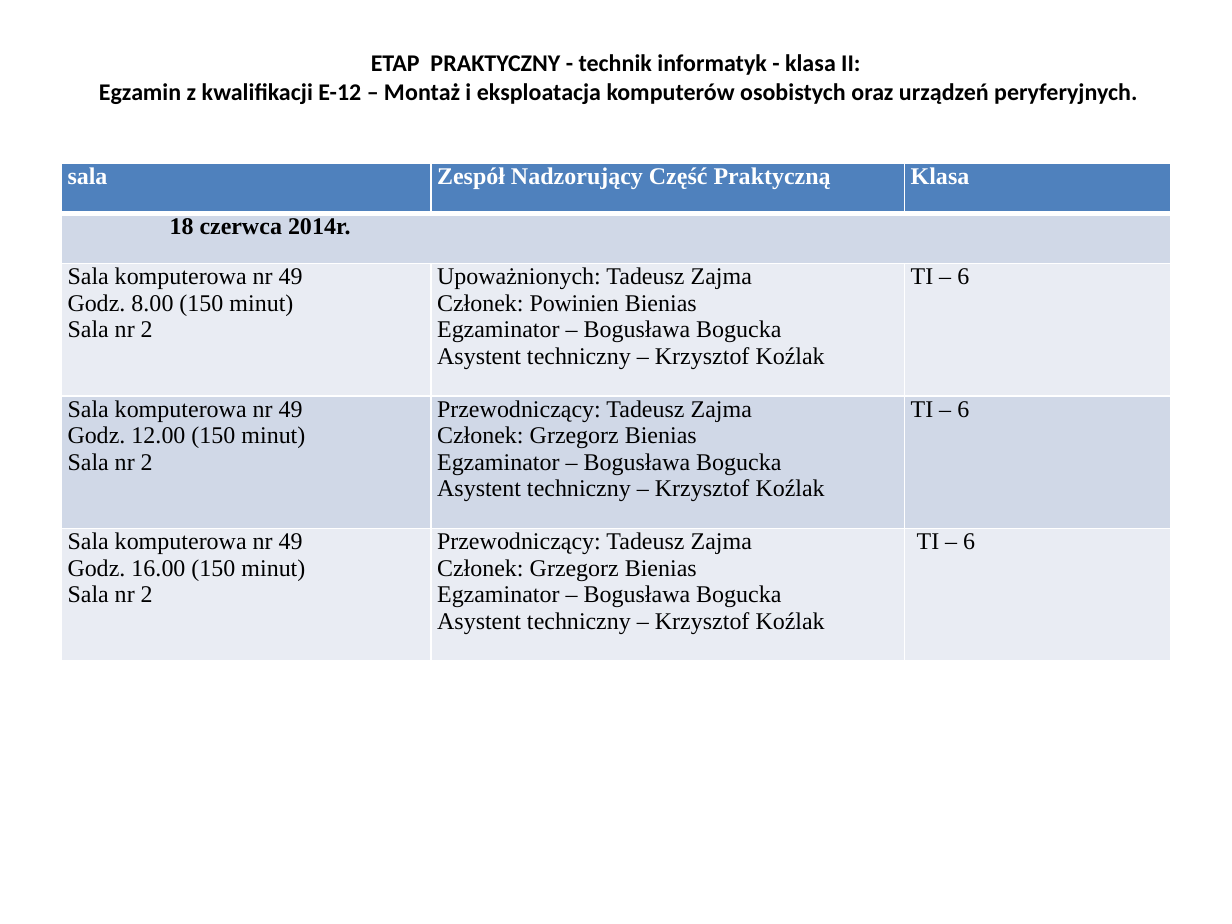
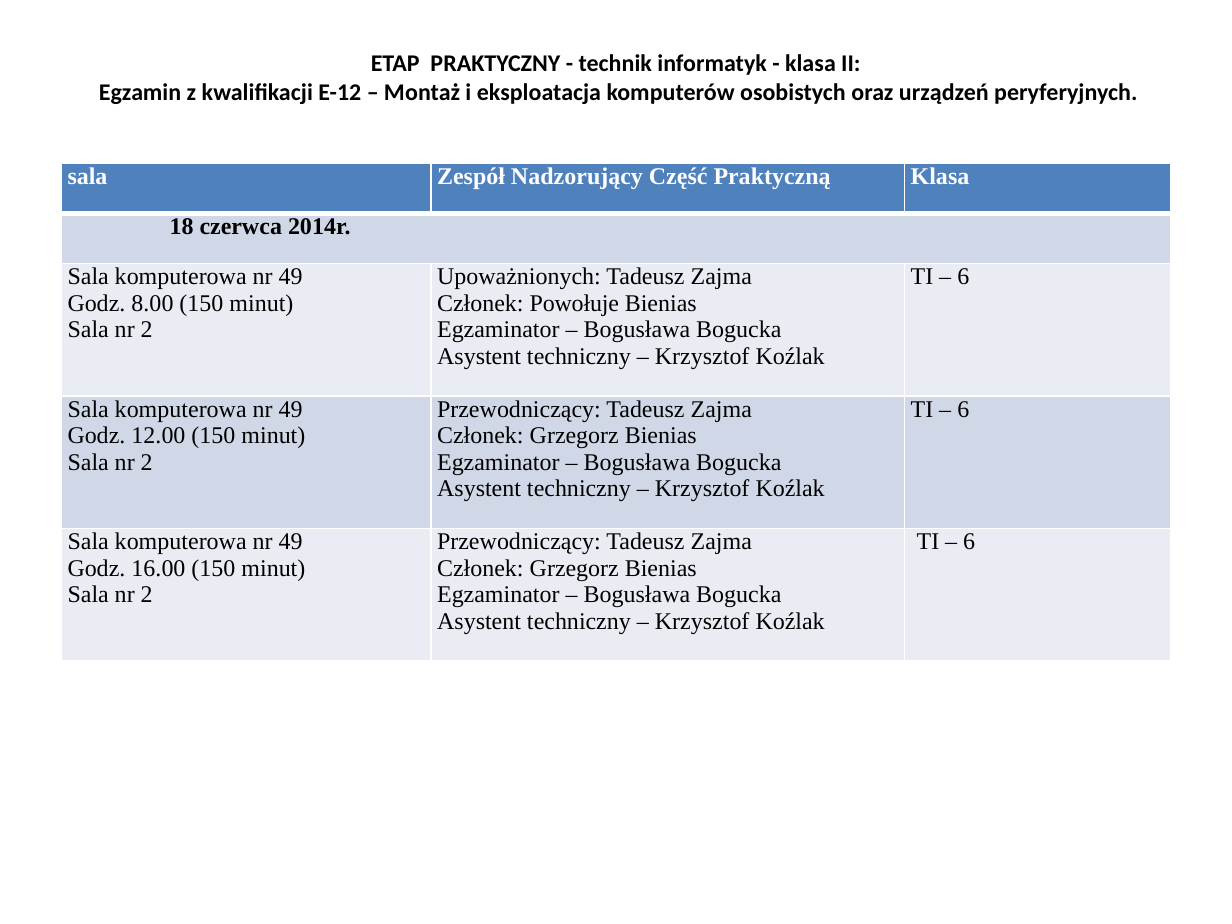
Powinien: Powinien -> Powołuje
